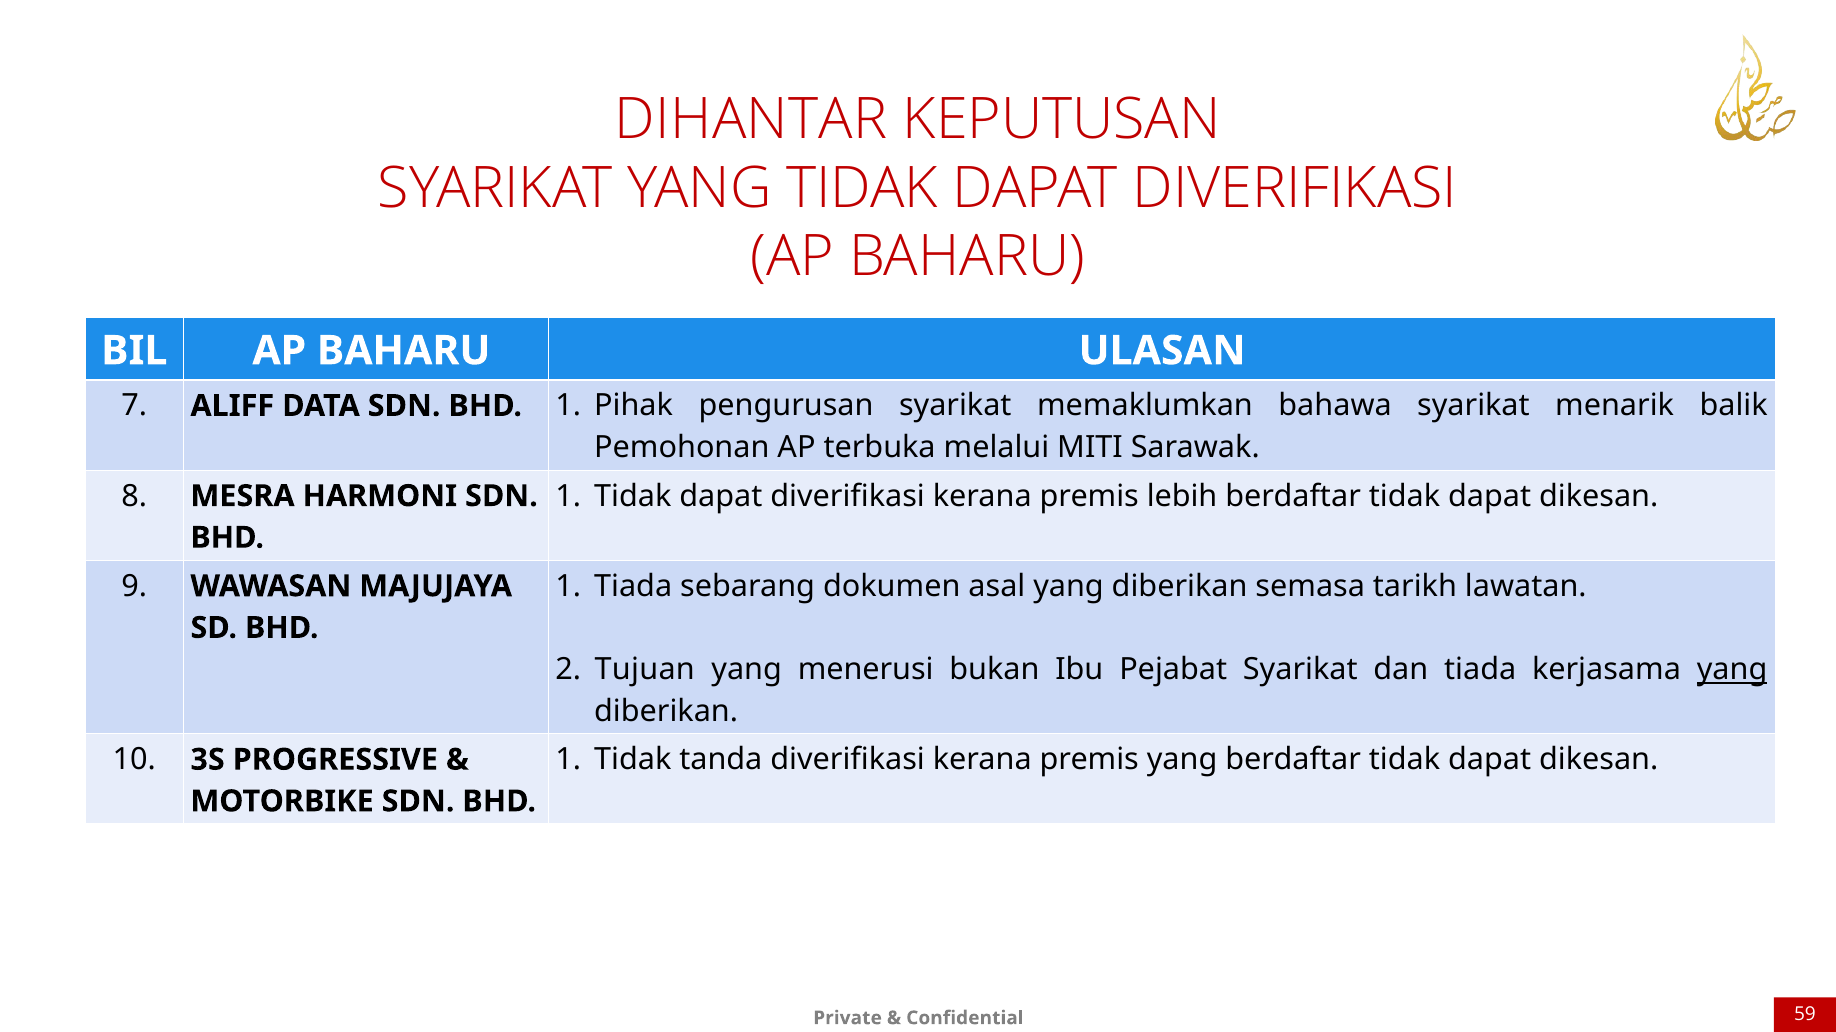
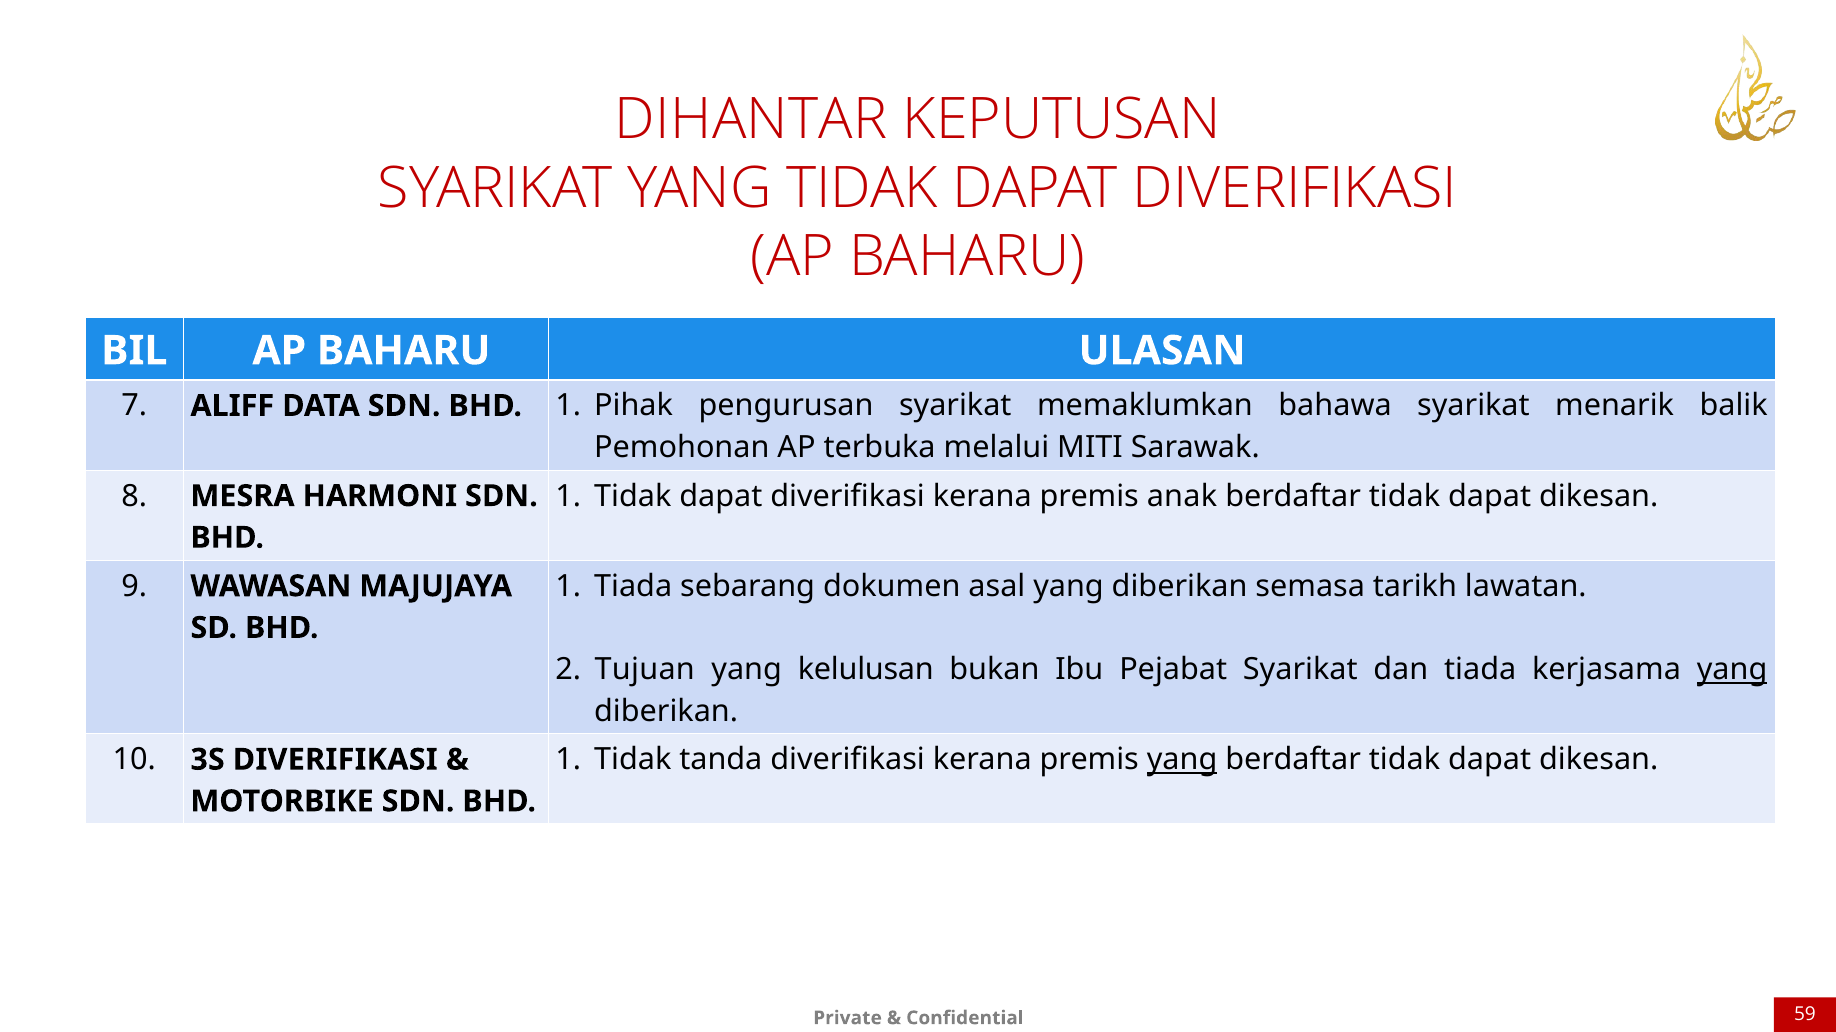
lebih: lebih -> anak
menerusi: menerusi -> kelulusan
3S PROGRESSIVE: PROGRESSIVE -> DIVERIFIKASI
yang at (1182, 760) underline: none -> present
